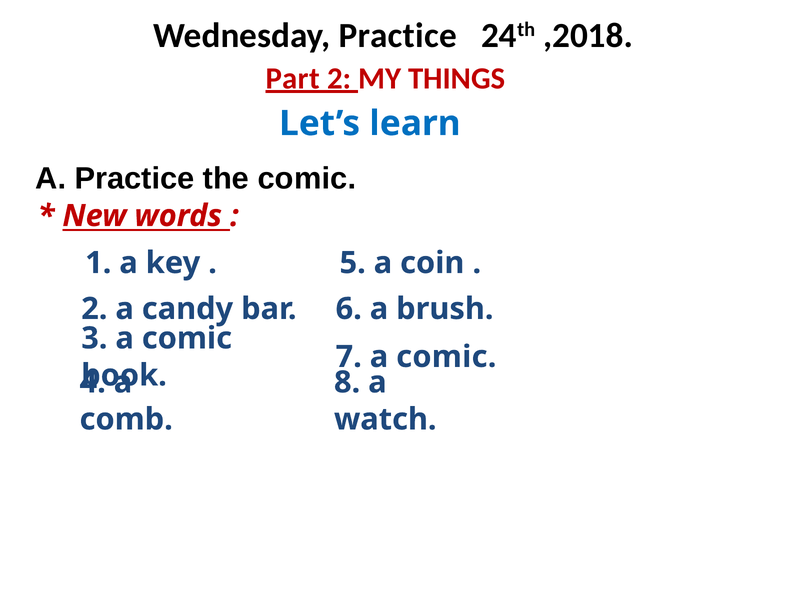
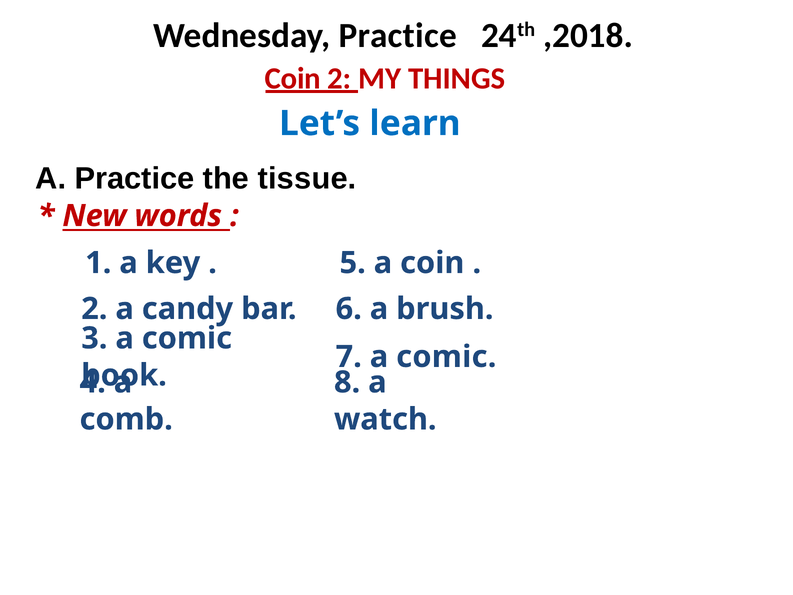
Part at (293, 78): Part -> Coin
the comic: comic -> tissue
